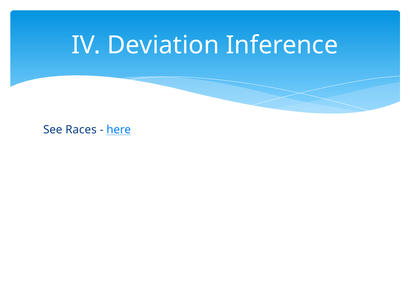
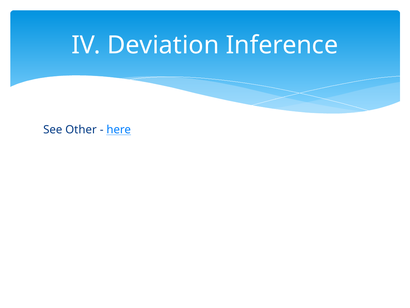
Races: Races -> Other
